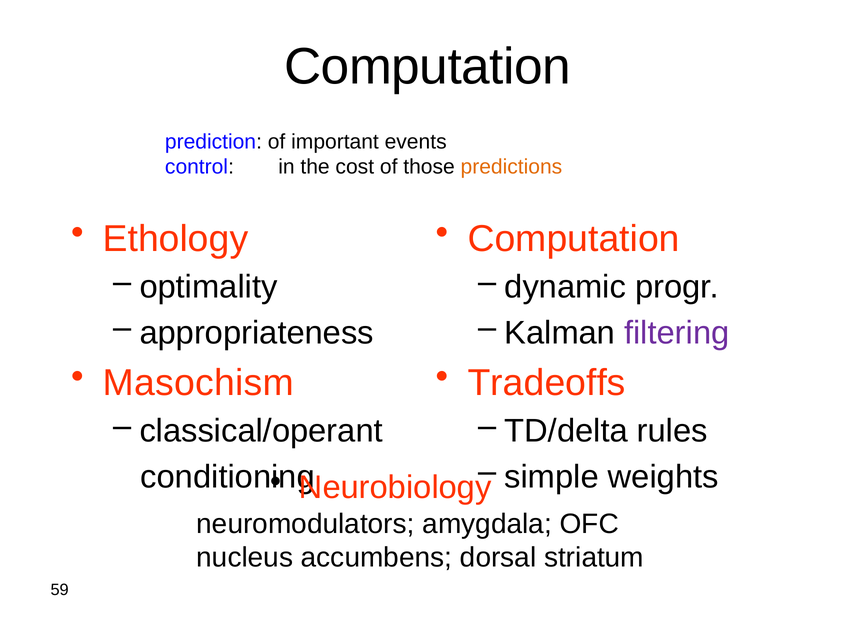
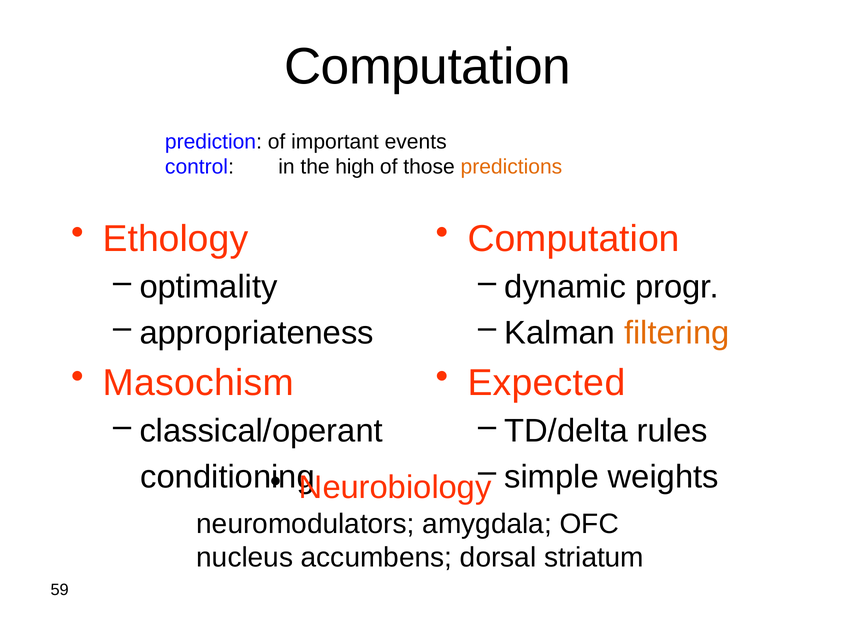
cost: cost -> high
filtering colour: purple -> orange
Tradeoffs: Tradeoffs -> Expected
